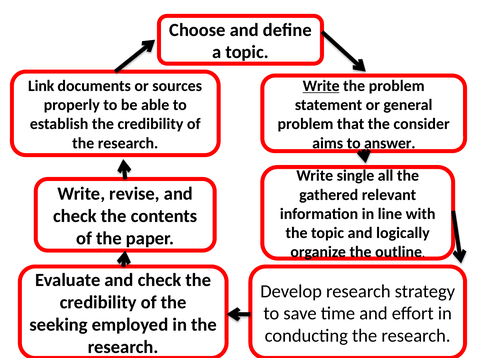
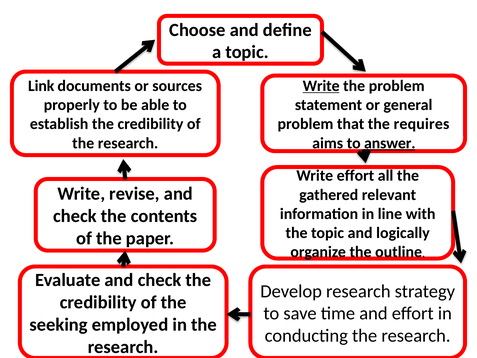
consider: consider -> requires
answer underline: none -> present
Write single: single -> effort
